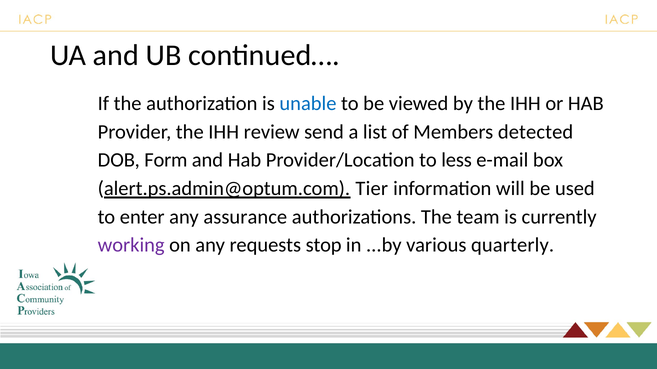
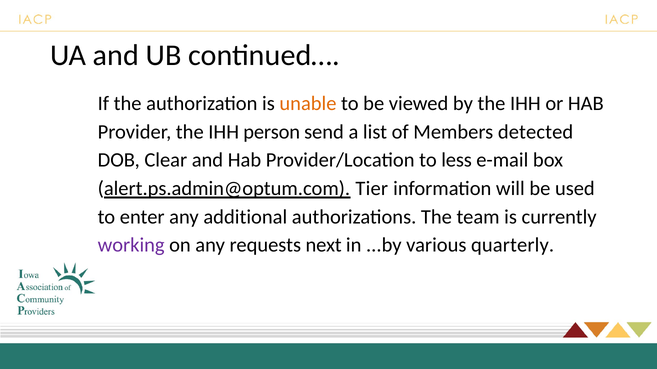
unable colour: blue -> orange
review: review -> person
Form: Form -> Clear
assurance: assurance -> additional
stop: stop -> next
